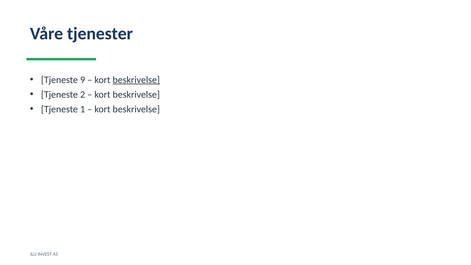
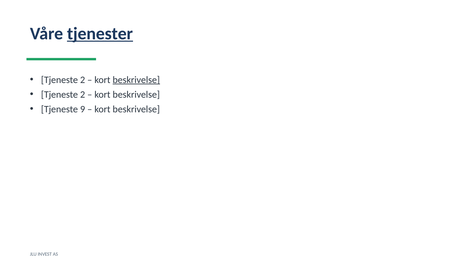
tjenester underline: none -> present
9 at (83, 80): 9 -> 2
1: 1 -> 9
